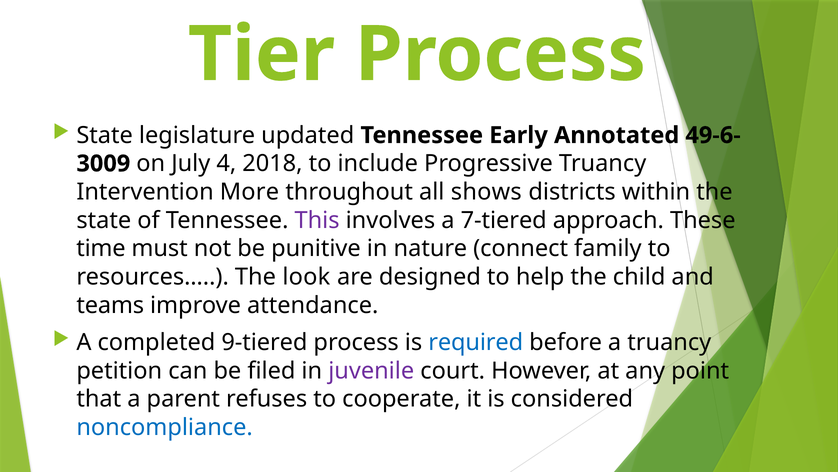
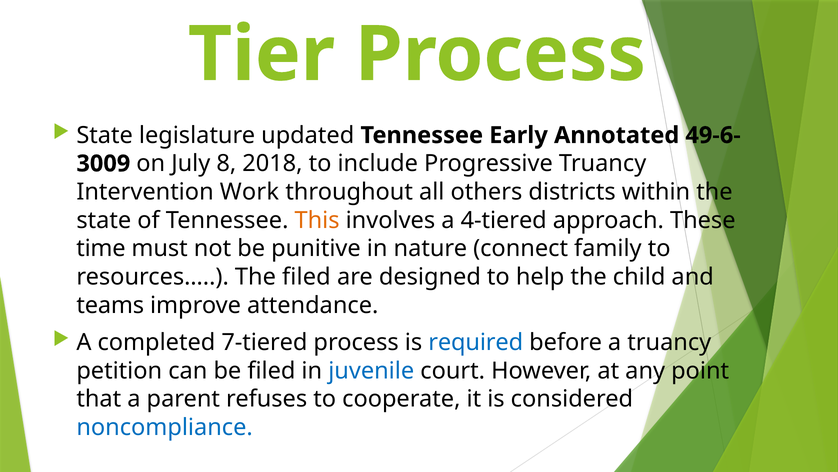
4: 4 -> 8
More: More -> Work
shows: shows -> others
This colour: purple -> orange
7-tiered: 7-tiered -> 4-tiered
The look: look -> filed
9-tiered: 9-tiered -> 7-tiered
juvenile colour: purple -> blue
